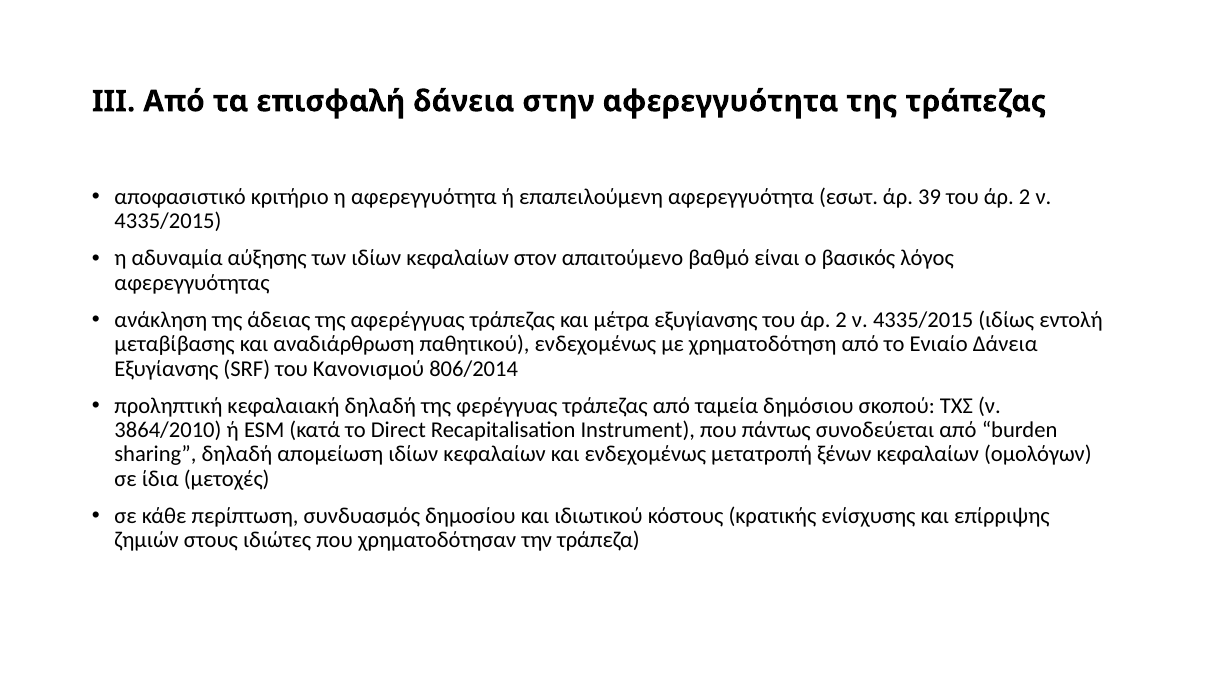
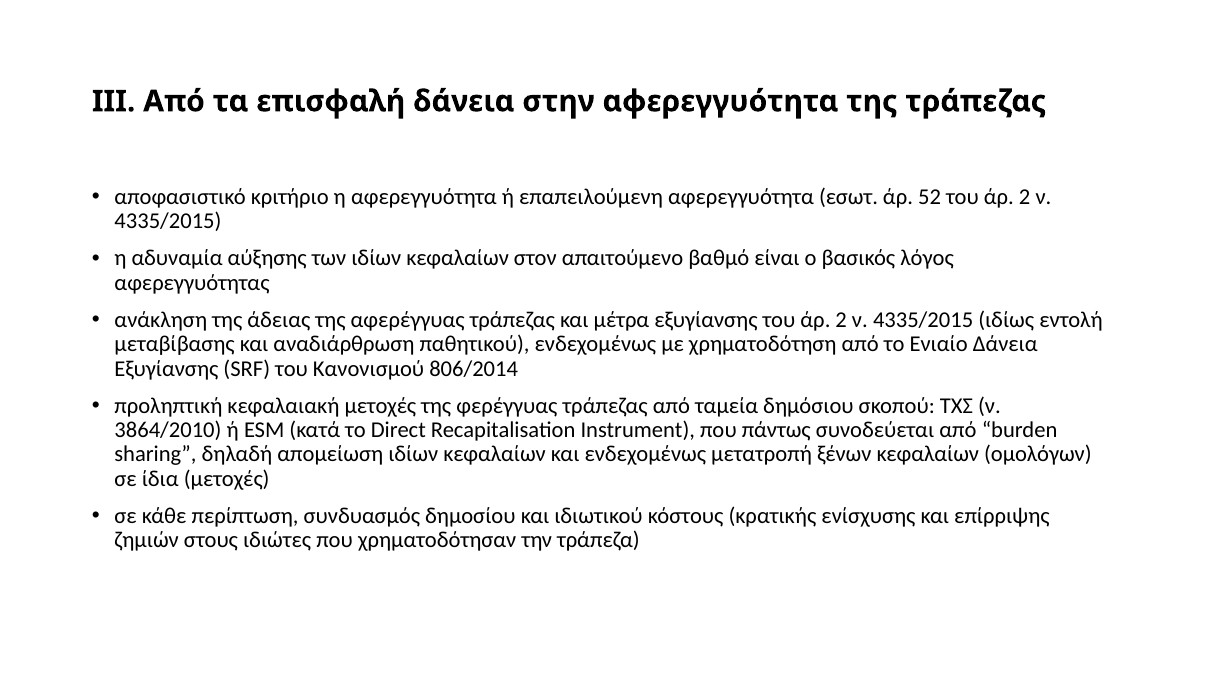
39: 39 -> 52
κεφαλαιακή δηλαδή: δηλαδή -> μετοχές
